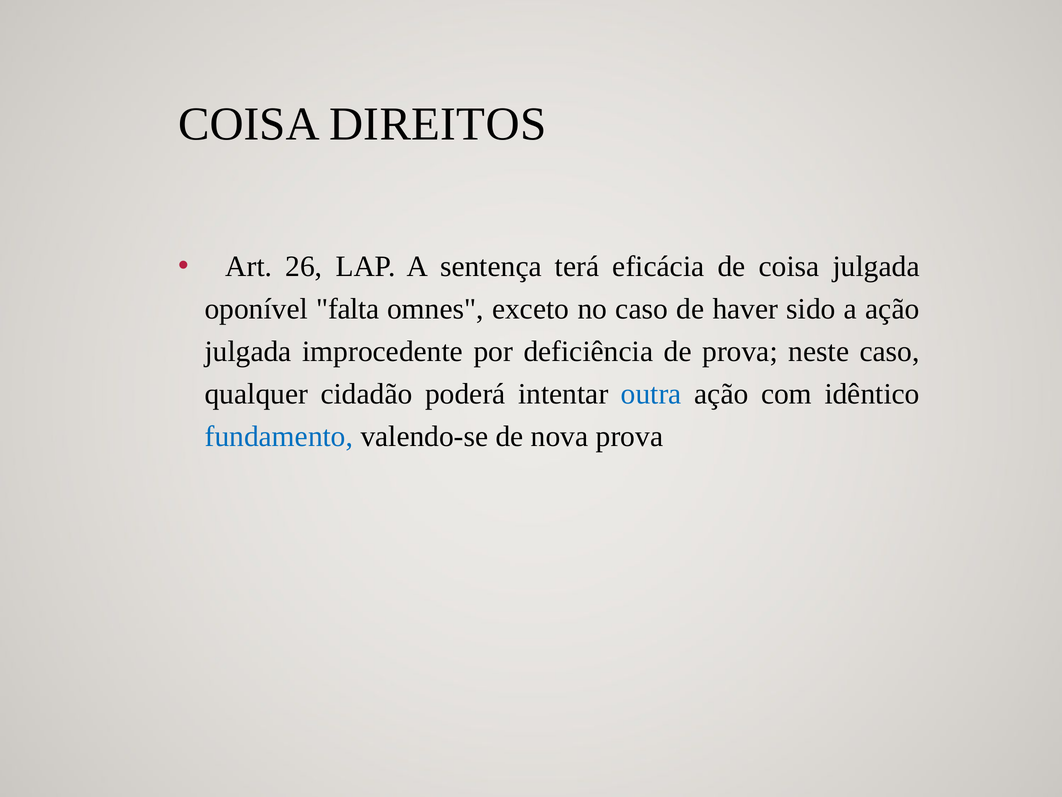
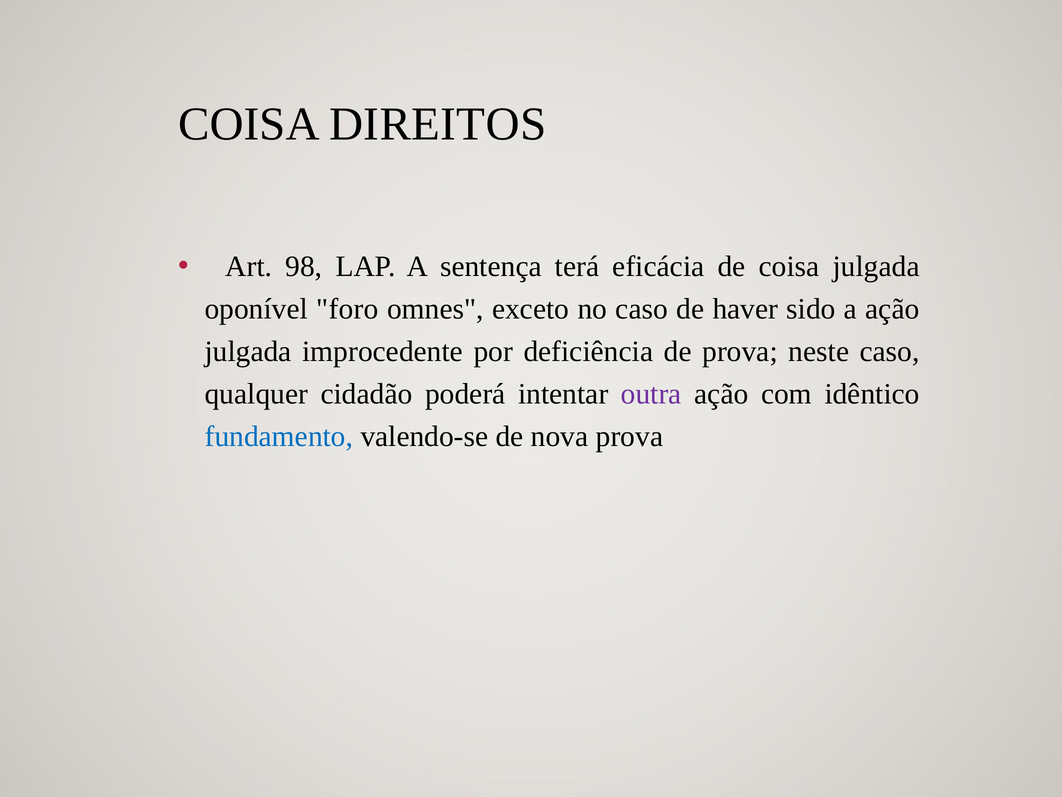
26: 26 -> 98
falta: falta -> foro
outra colour: blue -> purple
